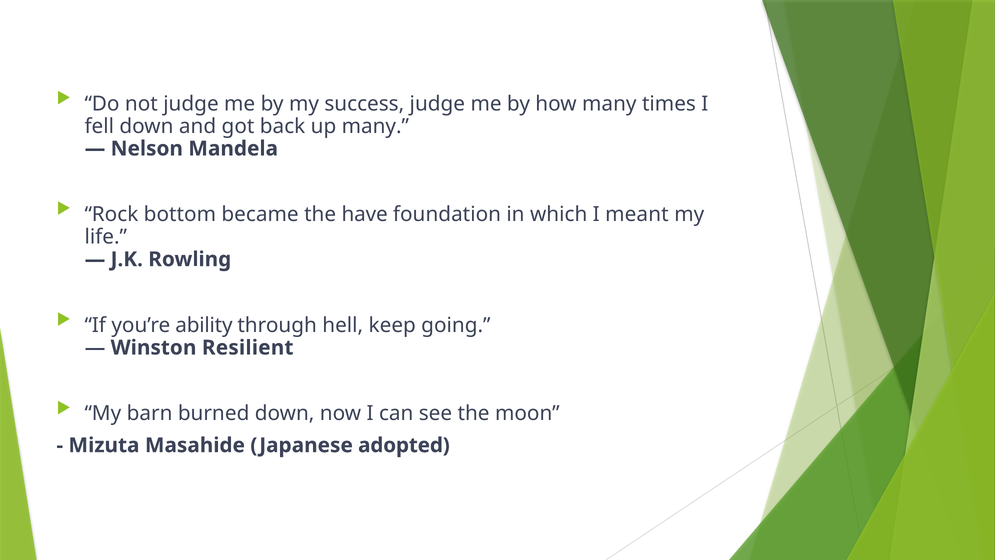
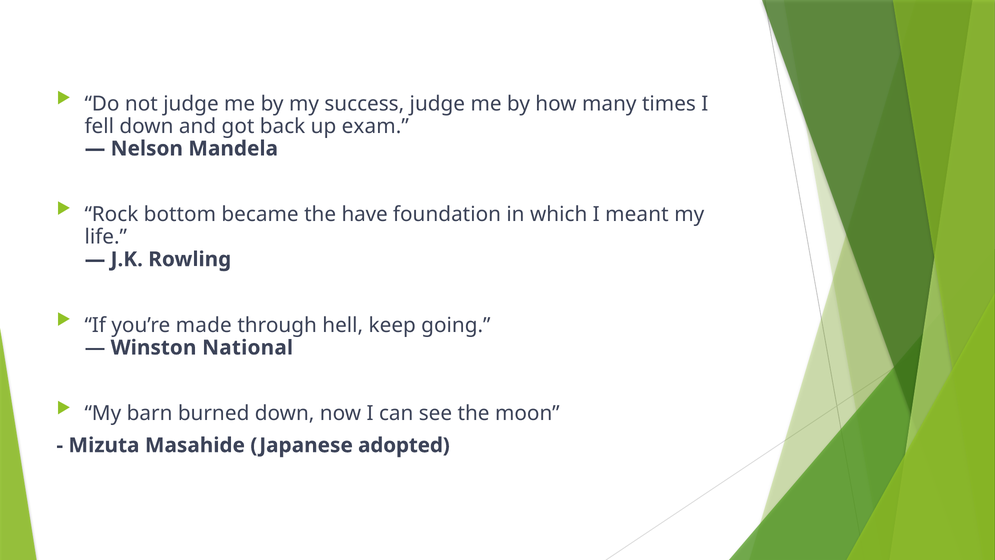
up many: many -> exam
ability: ability -> made
Resilient: Resilient -> National
